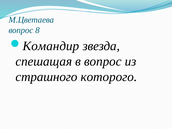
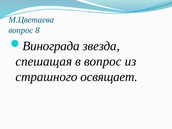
Командир: Командир -> Винограда
которого: которого -> освящает
